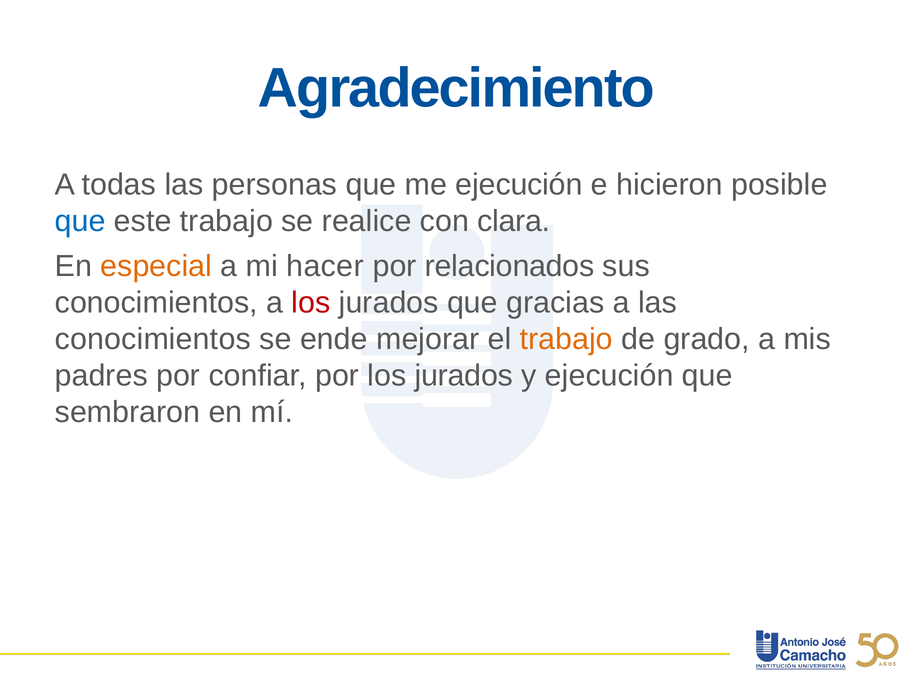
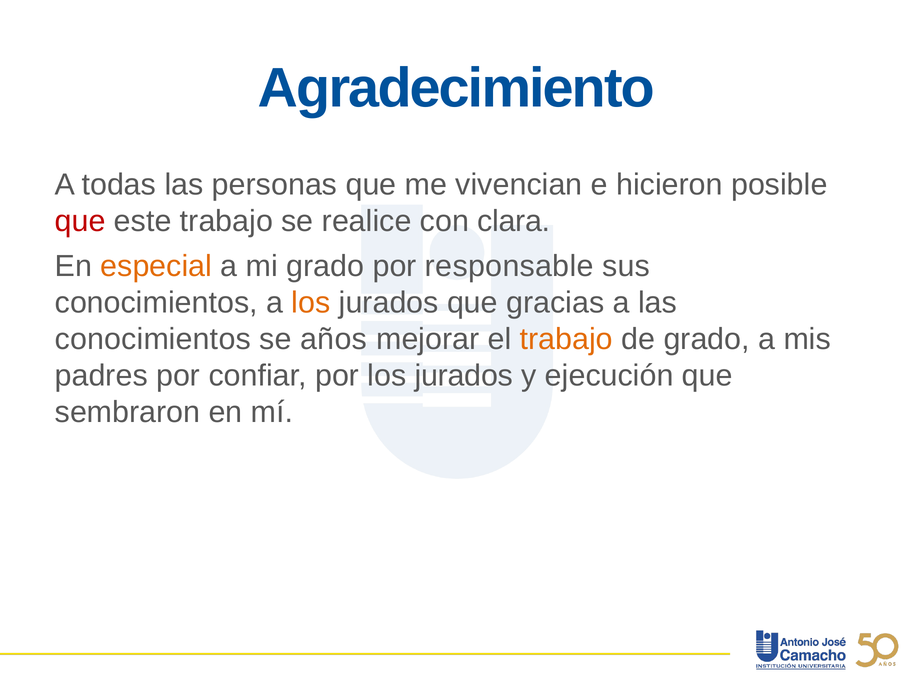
me ejecución: ejecución -> vivencian
que at (80, 221) colour: blue -> red
mi hacer: hacer -> grado
relacionados: relacionados -> responsable
los at (311, 302) colour: red -> orange
ende: ende -> años
